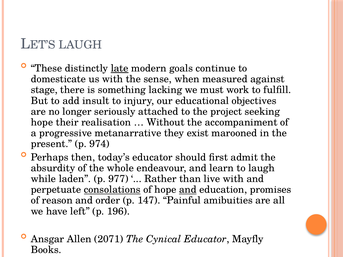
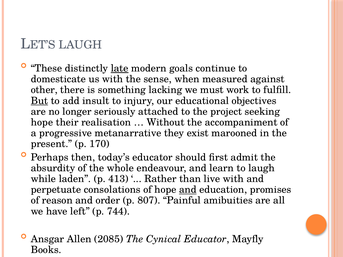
stage: stage -> other
But underline: none -> present
974: 974 -> 170
977: 977 -> 413
consolations underline: present -> none
147: 147 -> 807
196: 196 -> 744
2071: 2071 -> 2085
